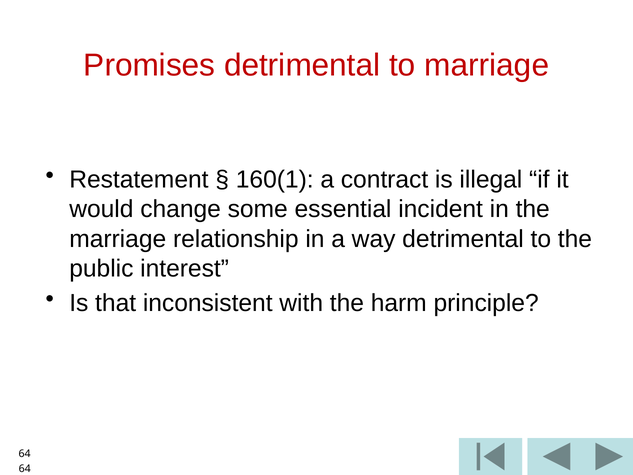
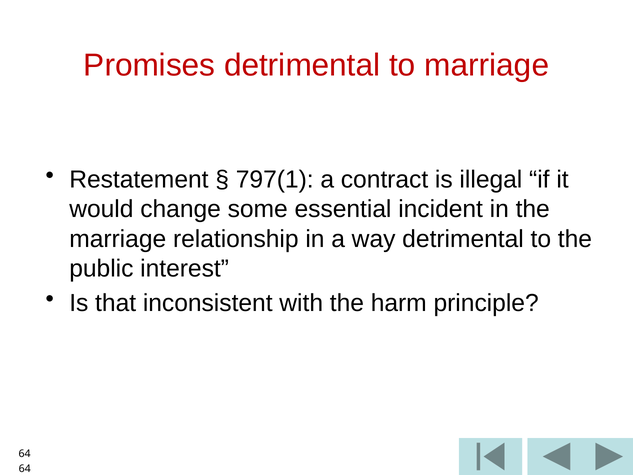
160(1: 160(1 -> 797(1
